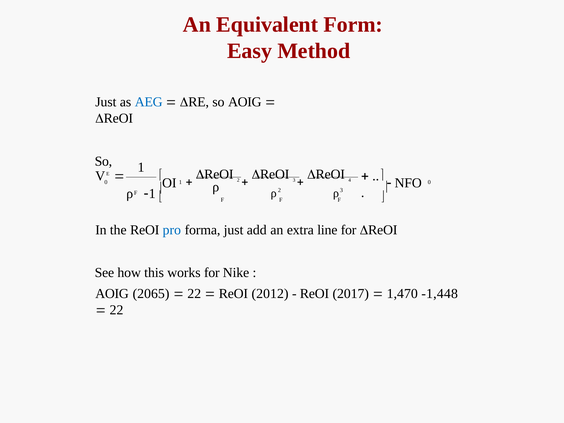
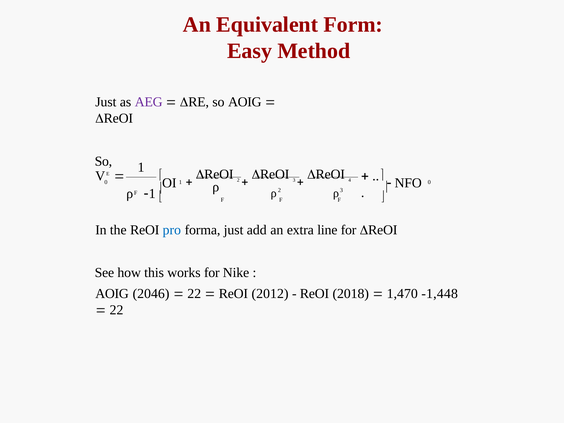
AEG colour: blue -> purple
2065: 2065 -> 2046
2017: 2017 -> 2018
